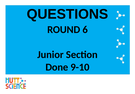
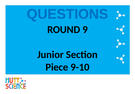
QUESTIONS colour: black -> blue
6: 6 -> 9
Done: Done -> Piece
